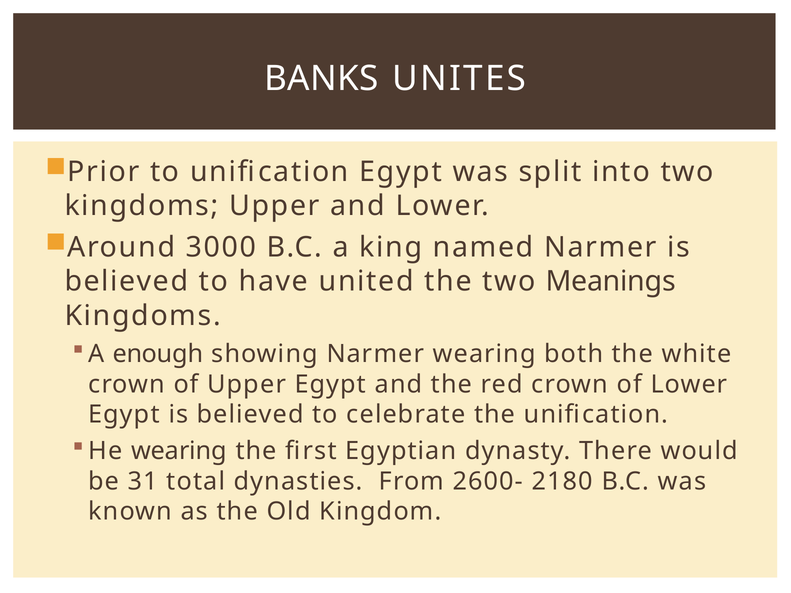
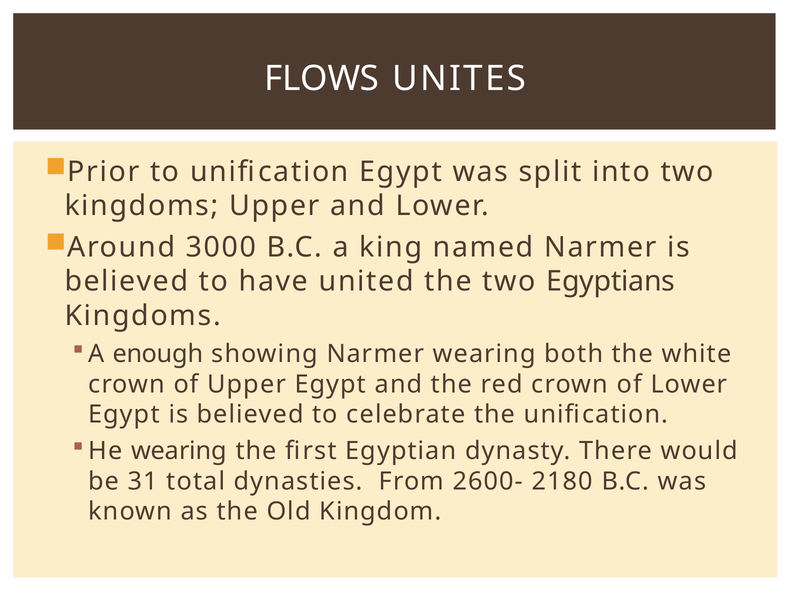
BANKS: BANKS -> FLOWS
Meanings: Meanings -> Egyptians
